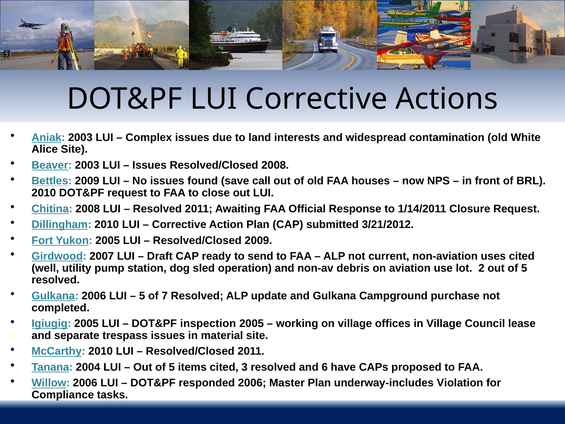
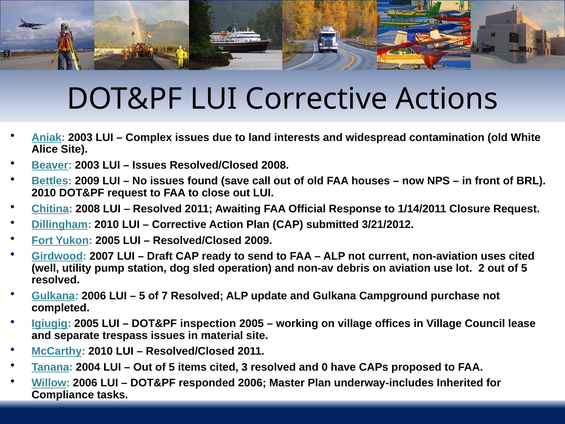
6: 6 -> 0
Violation: Violation -> Inherited
